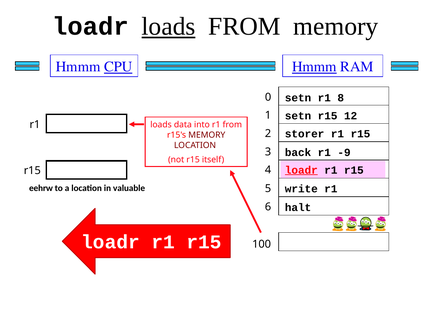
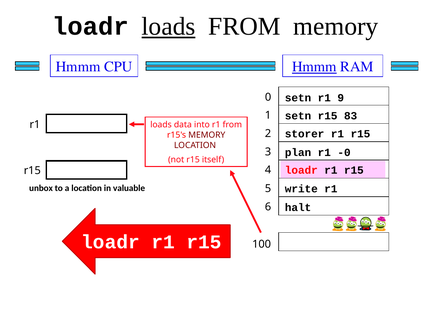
CPU underline: present -> none
8: 8 -> 9
12: 12 -> 83
back: back -> plan
-9: -9 -> -0
loadr at (301, 170) underline: present -> none
eehrw: eehrw -> unbox
